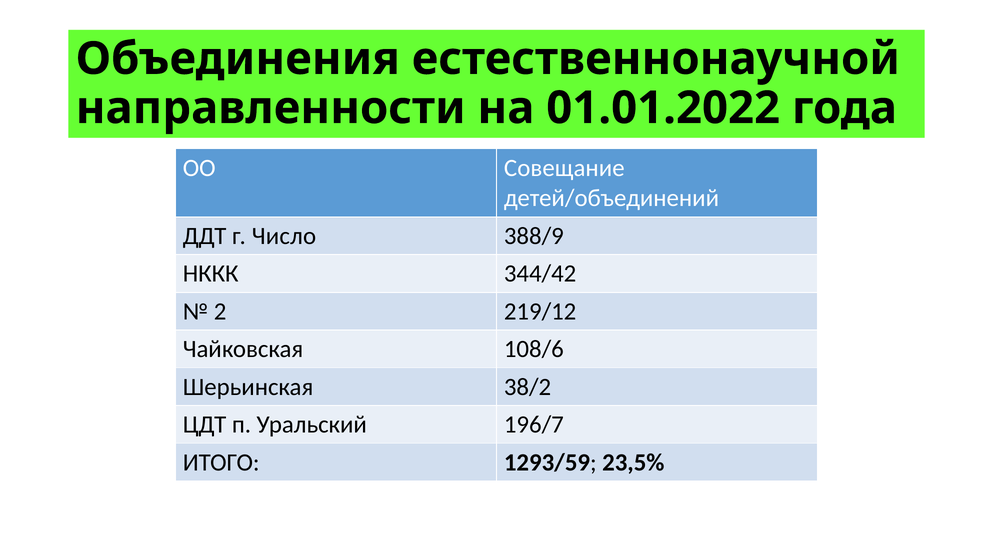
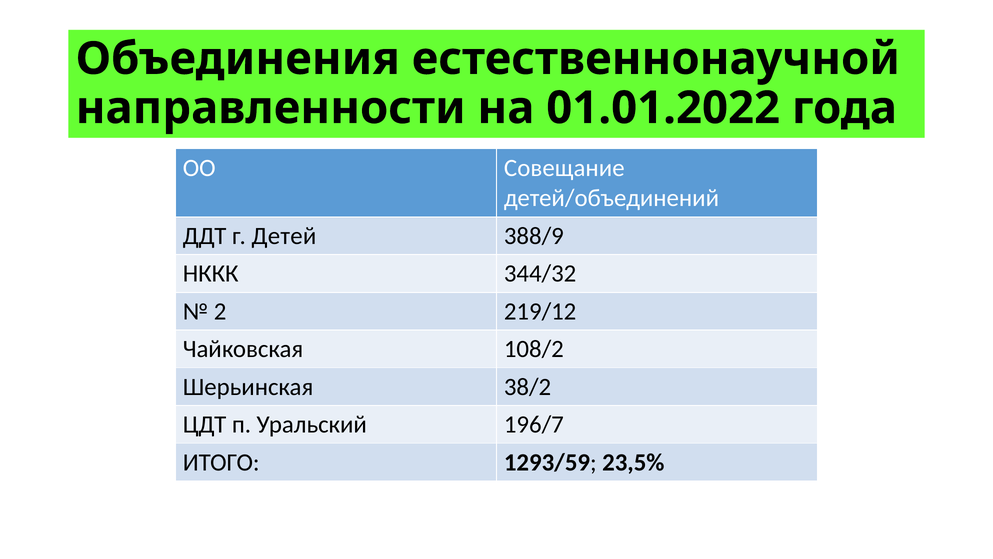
Число: Число -> Детей
344/42: 344/42 -> 344/32
108/6: 108/6 -> 108/2
